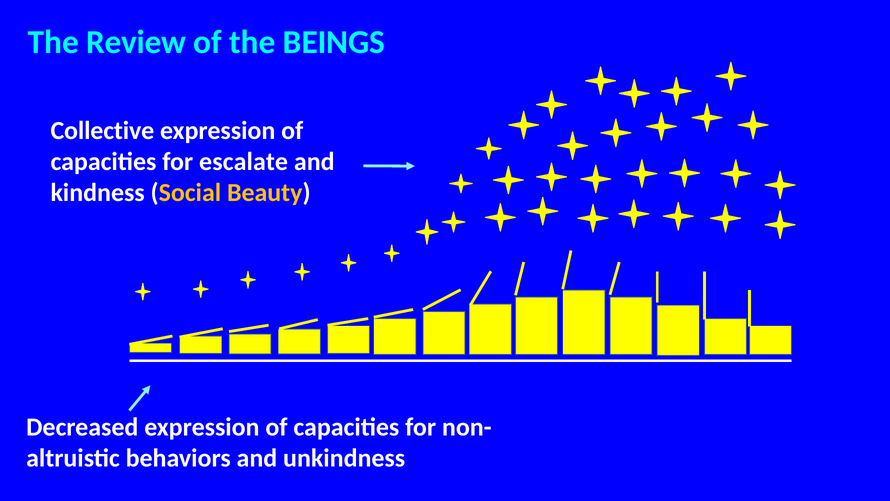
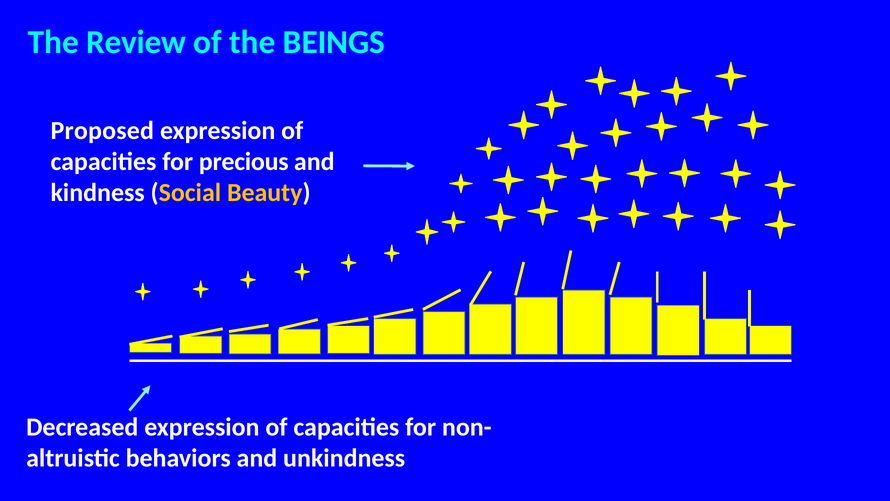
Collective: Collective -> Proposed
escalate: escalate -> precious
